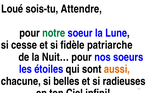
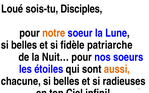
Attendre: Attendre -> Disciples
notre colour: green -> orange
cesse at (24, 45): cesse -> belles
